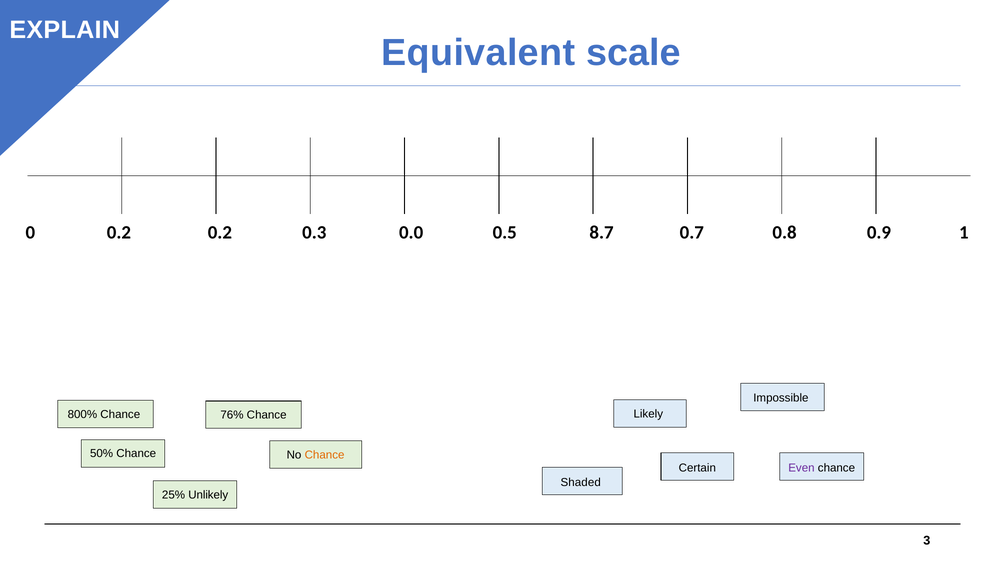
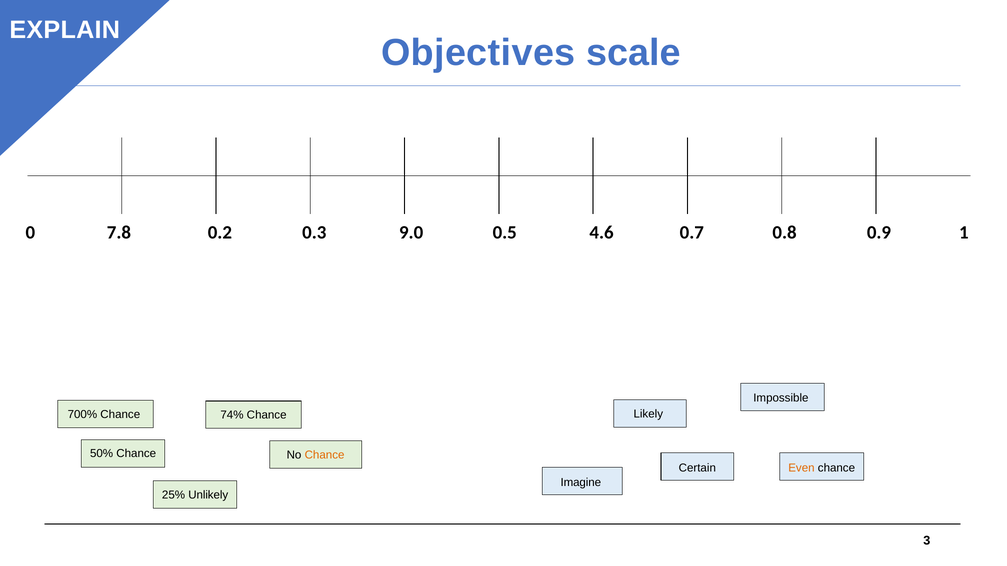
Equivalent: Equivalent -> Objectives
0 0.2: 0.2 -> 7.8
0.0: 0.0 -> 9.0
8.7: 8.7 -> 4.6
800%: 800% -> 700%
76%: 76% -> 74%
Even colour: purple -> orange
Shaded: Shaded -> Imagine
